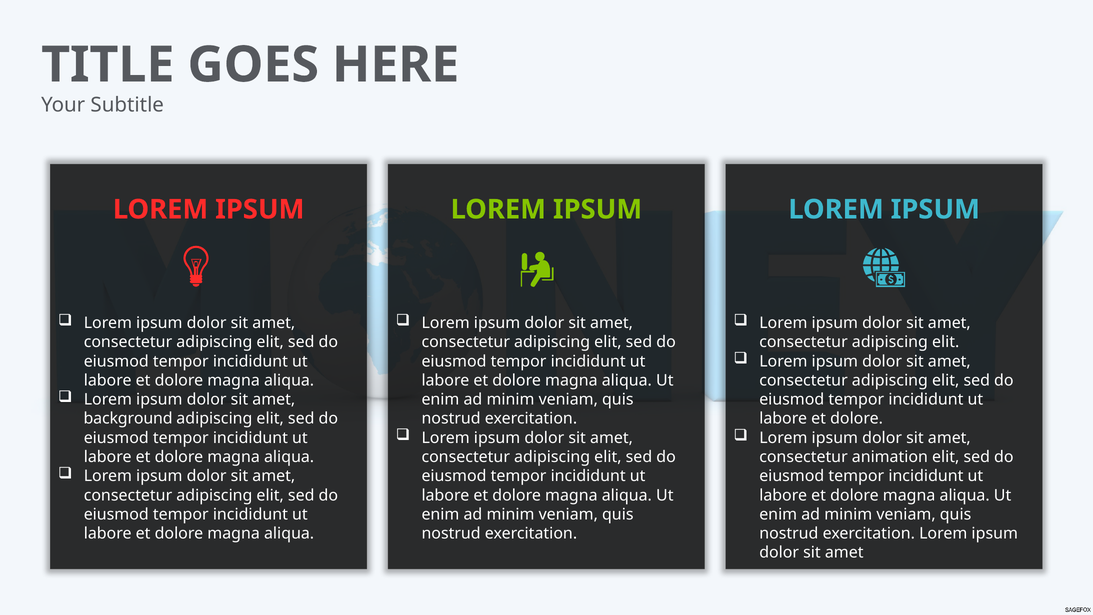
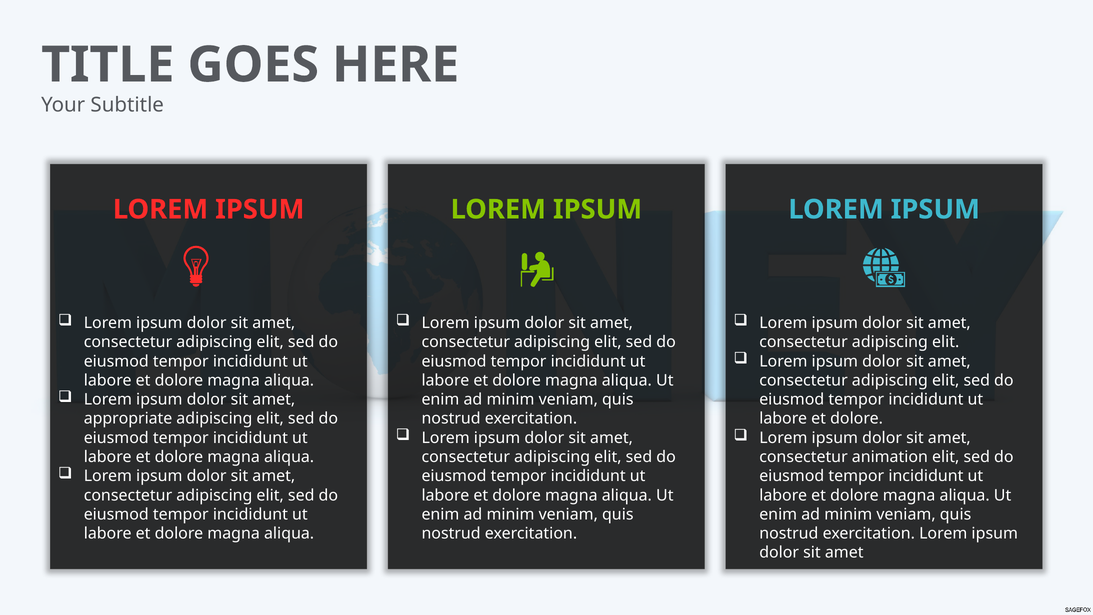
background: background -> appropriate
